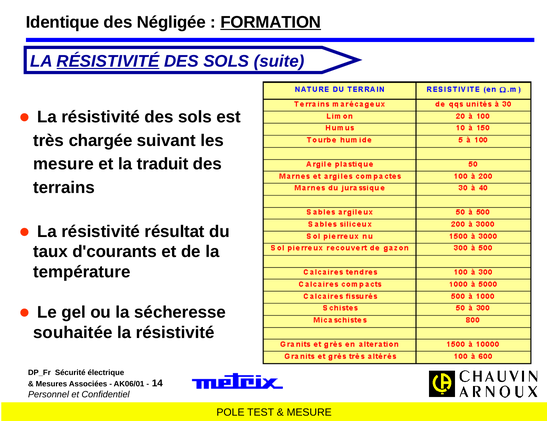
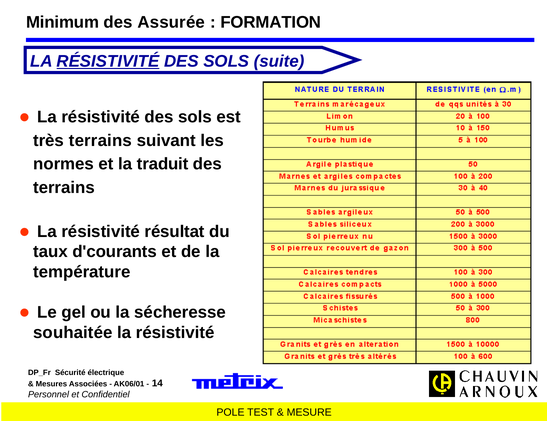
Identique: Identique -> Minimum
Négligée: Négligée -> Assurée
FORMATION underline: present -> none
très chargée: chargée -> terrains
mesure at (63, 164): mesure -> normes
